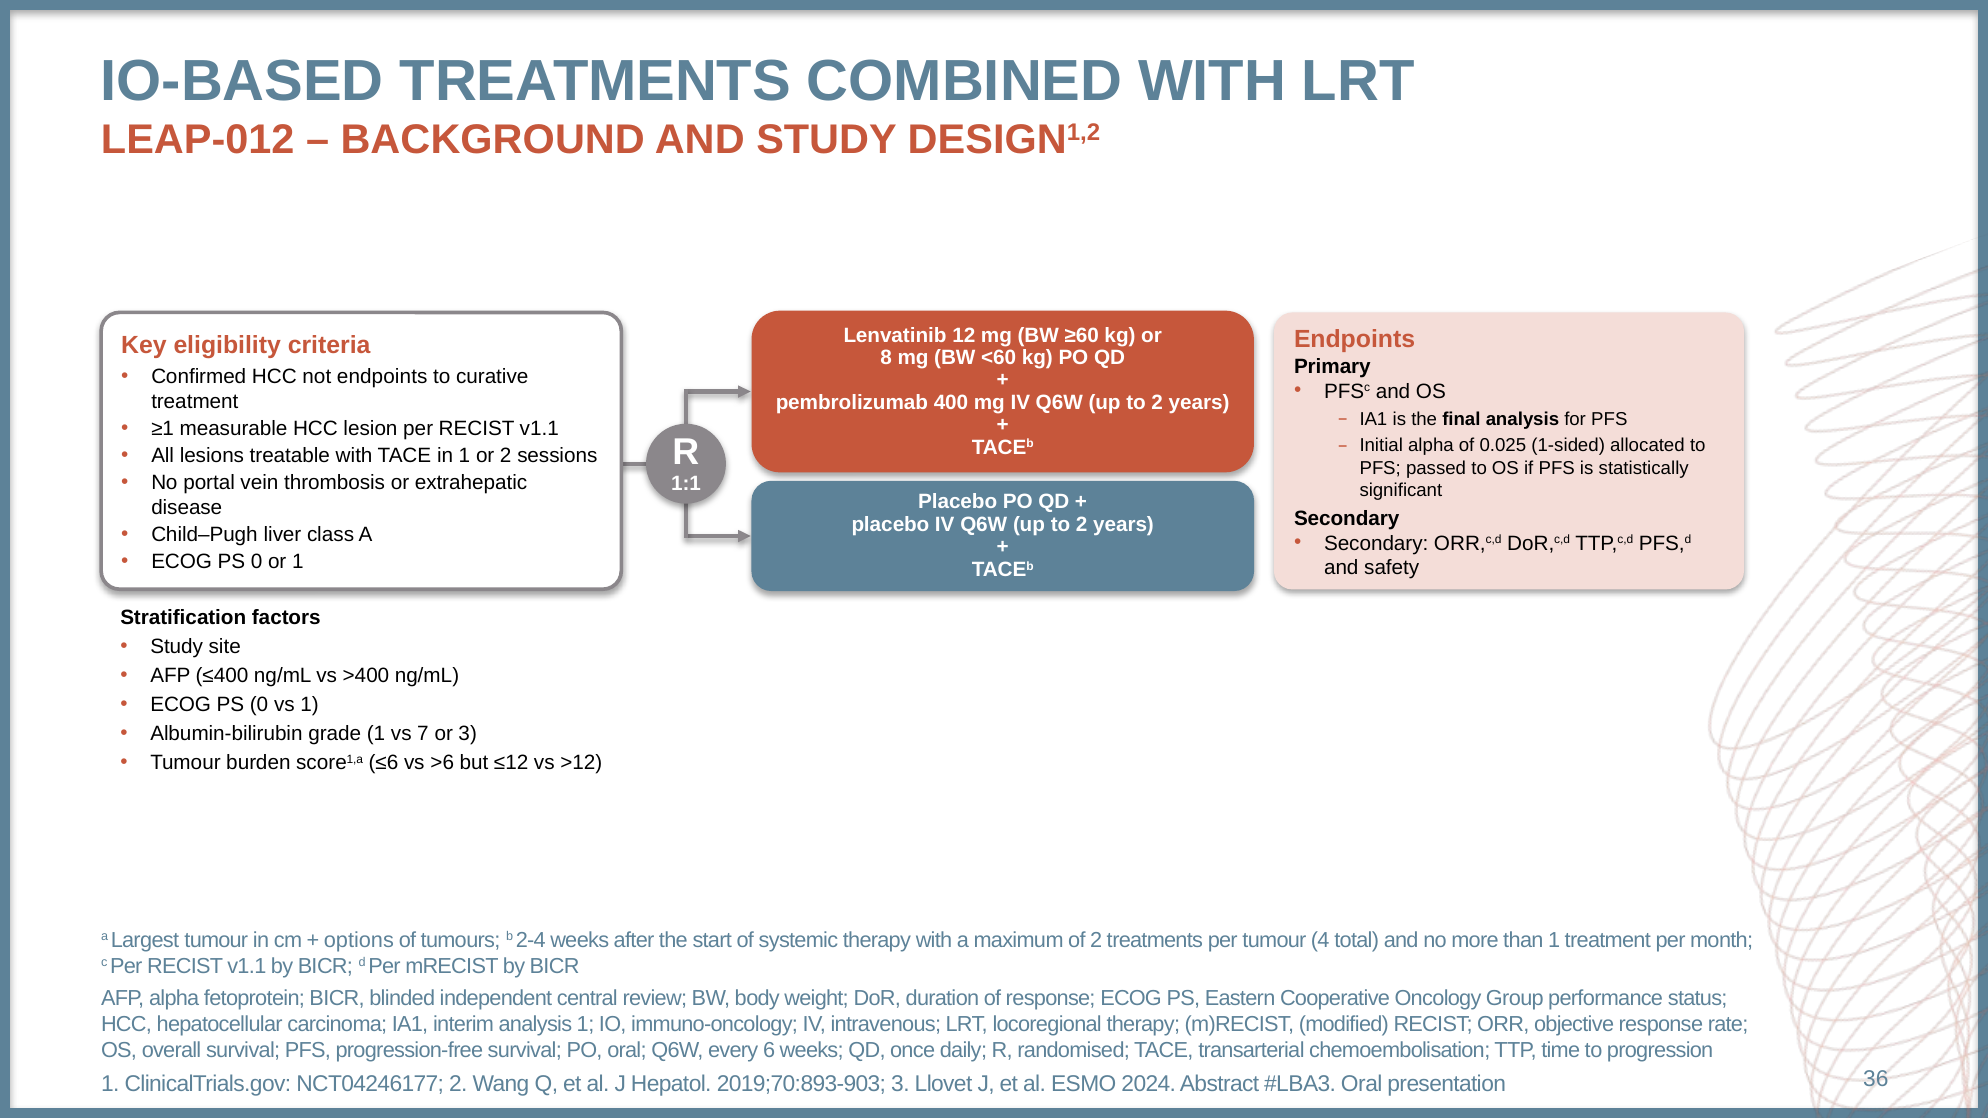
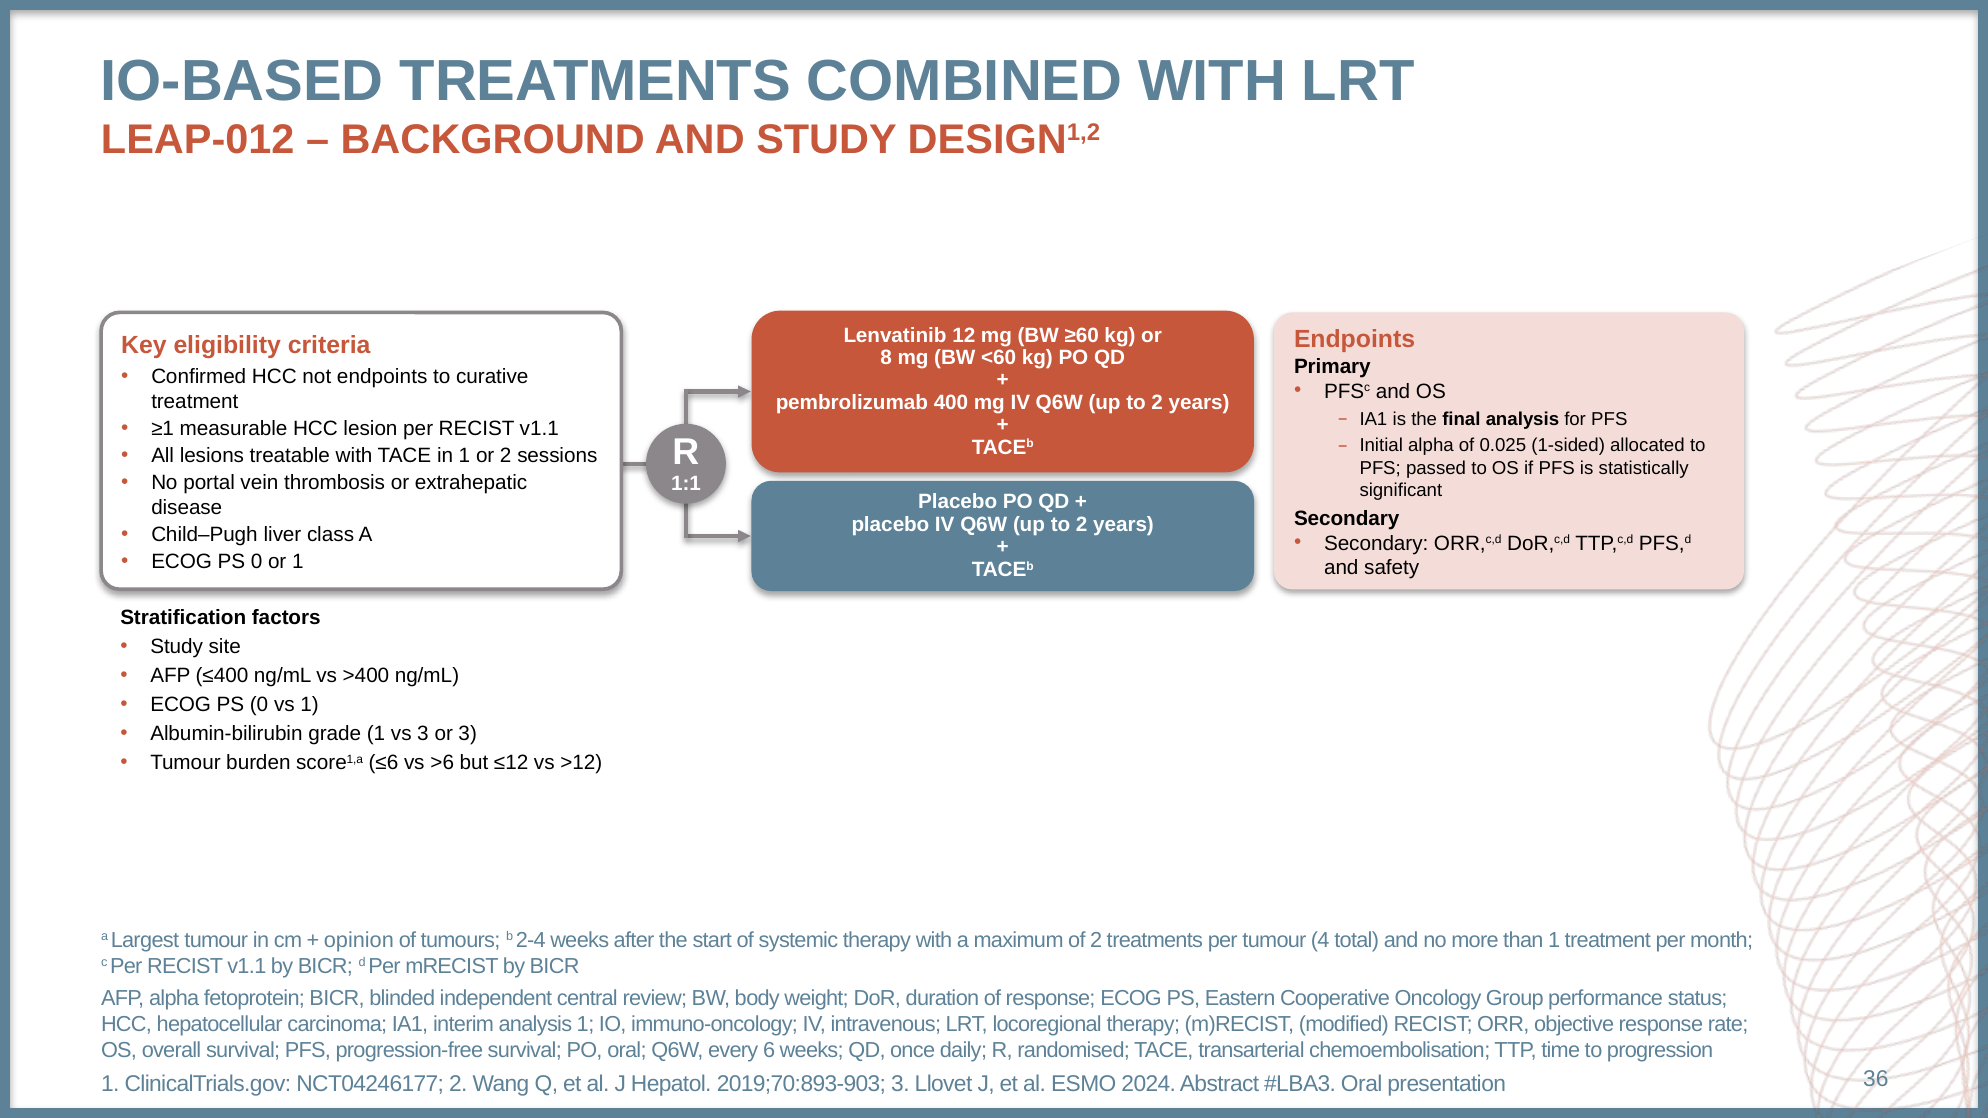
vs 7: 7 -> 3
options: options -> opinion
